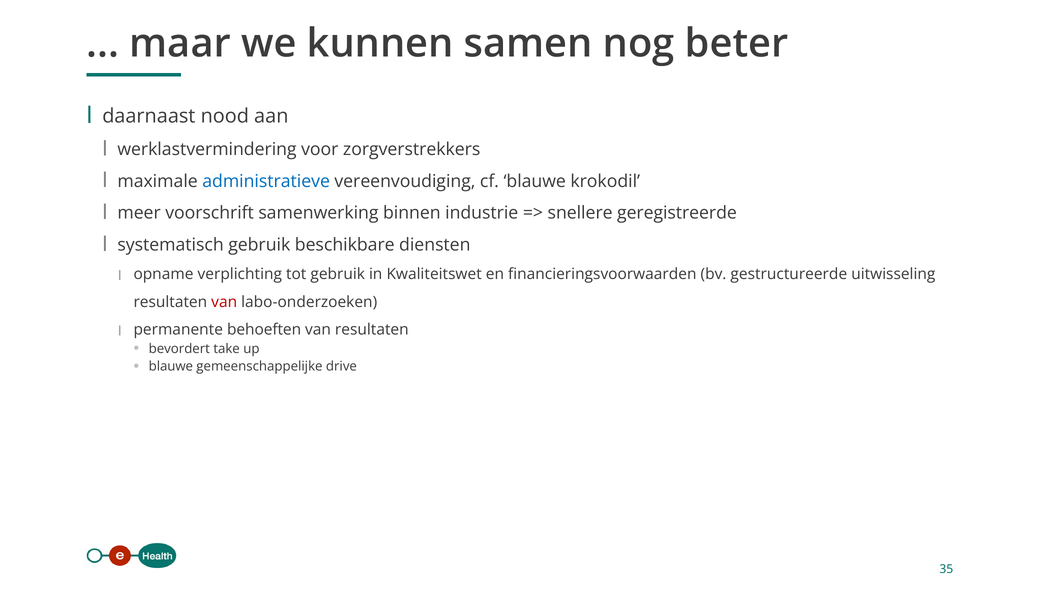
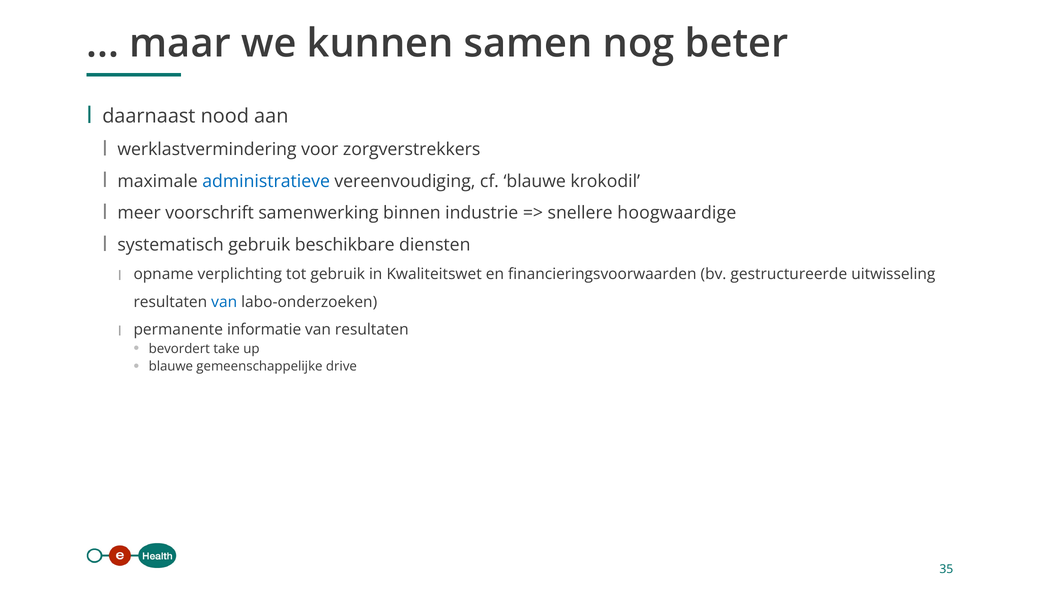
geregistreerde: geregistreerde -> hoogwaardige
van at (224, 302) colour: red -> blue
behoeften: behoeften -> informatie
